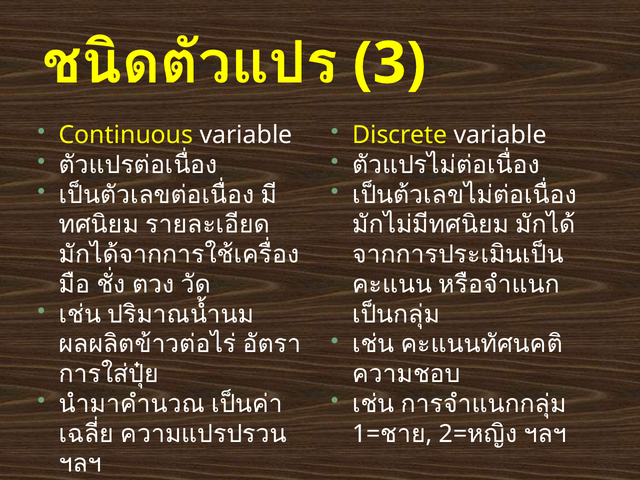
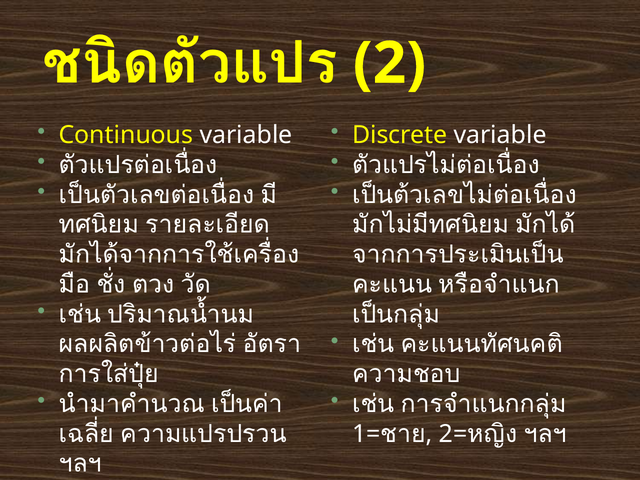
3: 3 -> 2
